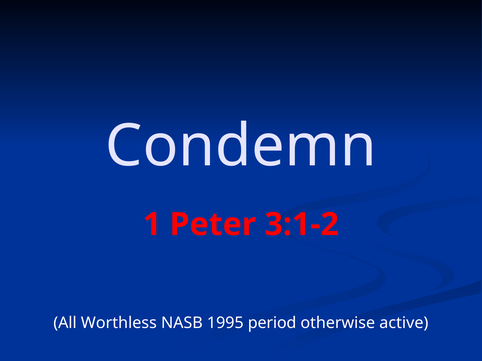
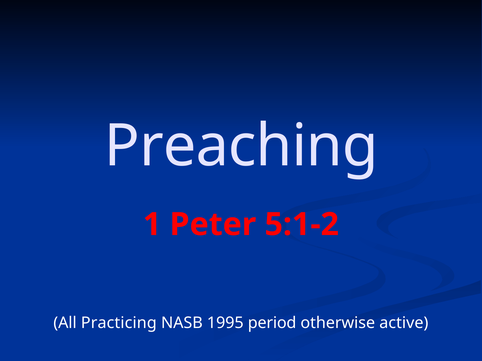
Condemn: Condemn -> Preaching
3:1-2: 3:1-2 -> 5:1-2
Worthless: Worthless -> Practicing
